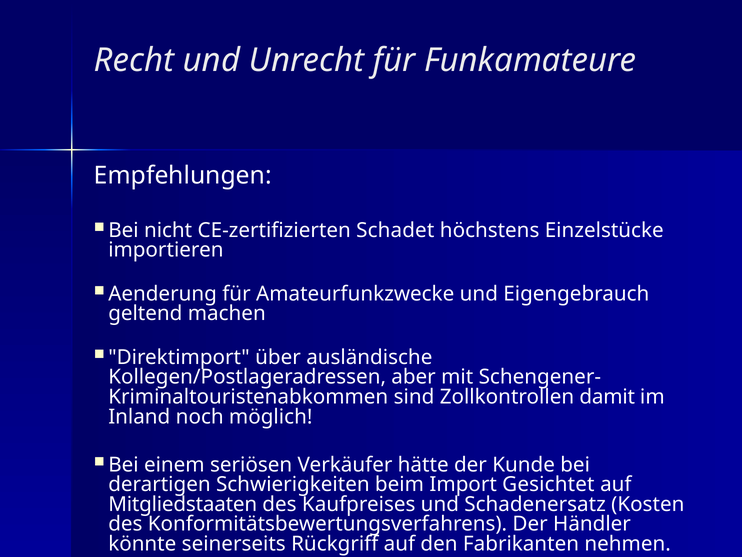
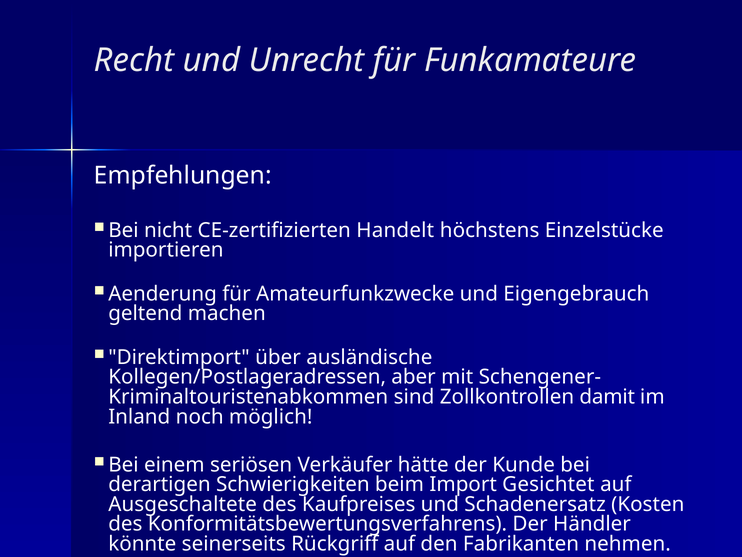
Schadet: Schadet -> Handelt
Mitgliedstaaten: Mitgliedstaaten -> Ausgeschaltete
